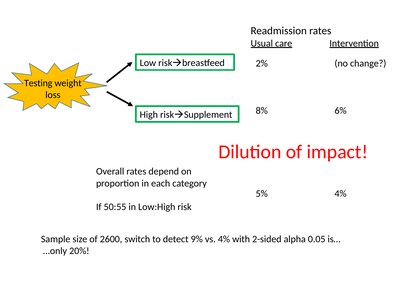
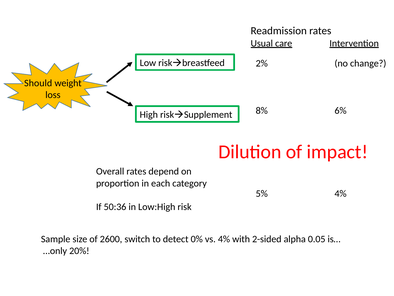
Testing: Testing -> Should
50:55: 50:55 -> 50:36
9%: 9% -> 0%
